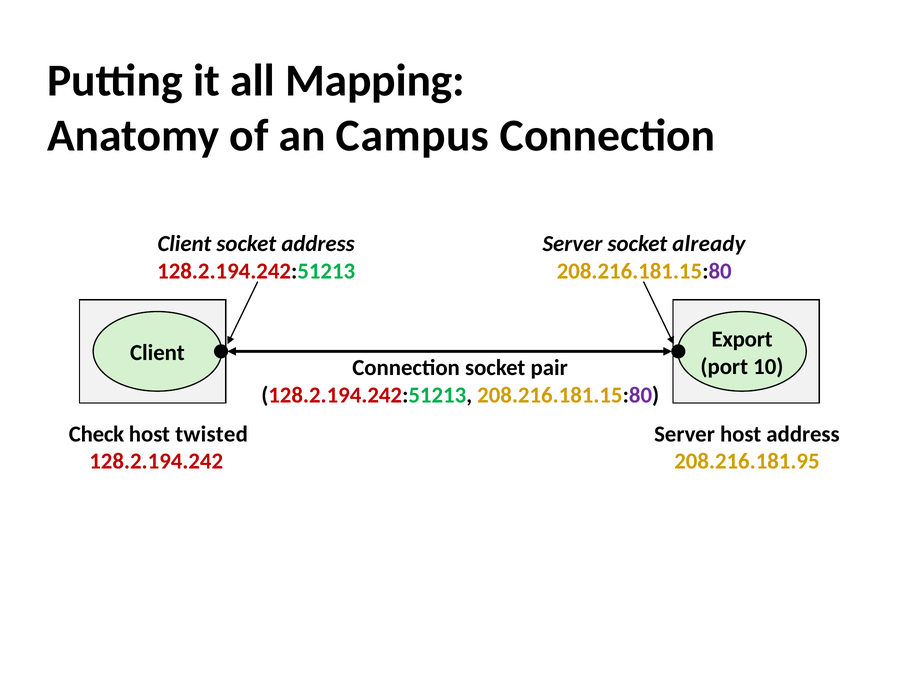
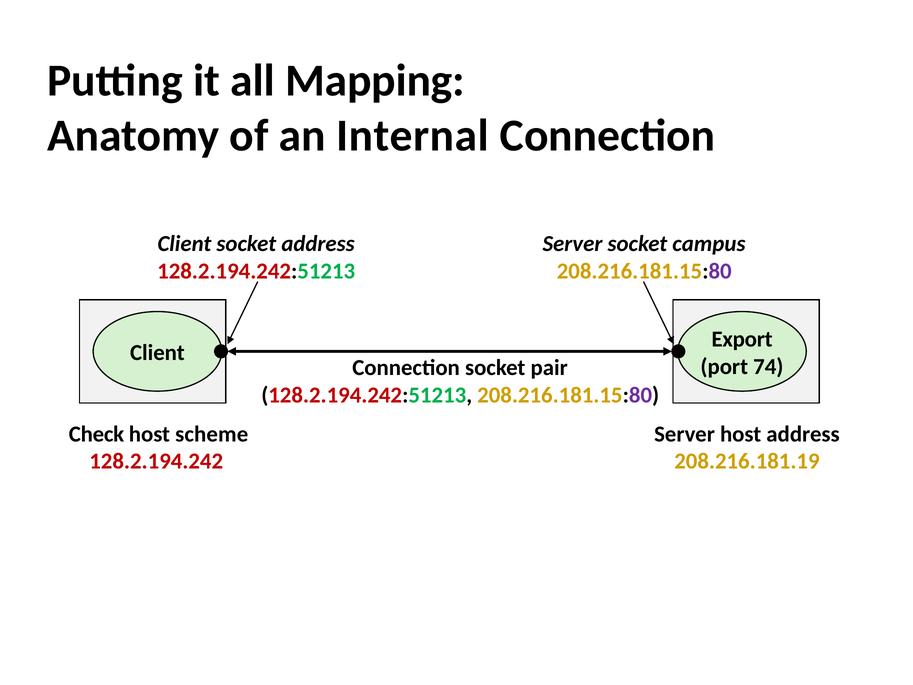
Campus: Campus -> Internal
already: already -> campus
10: 10 -> 74
twisted: twisted -> scheme
208.216.181.95: 208.216.181.95 -> 208.216.181.19
